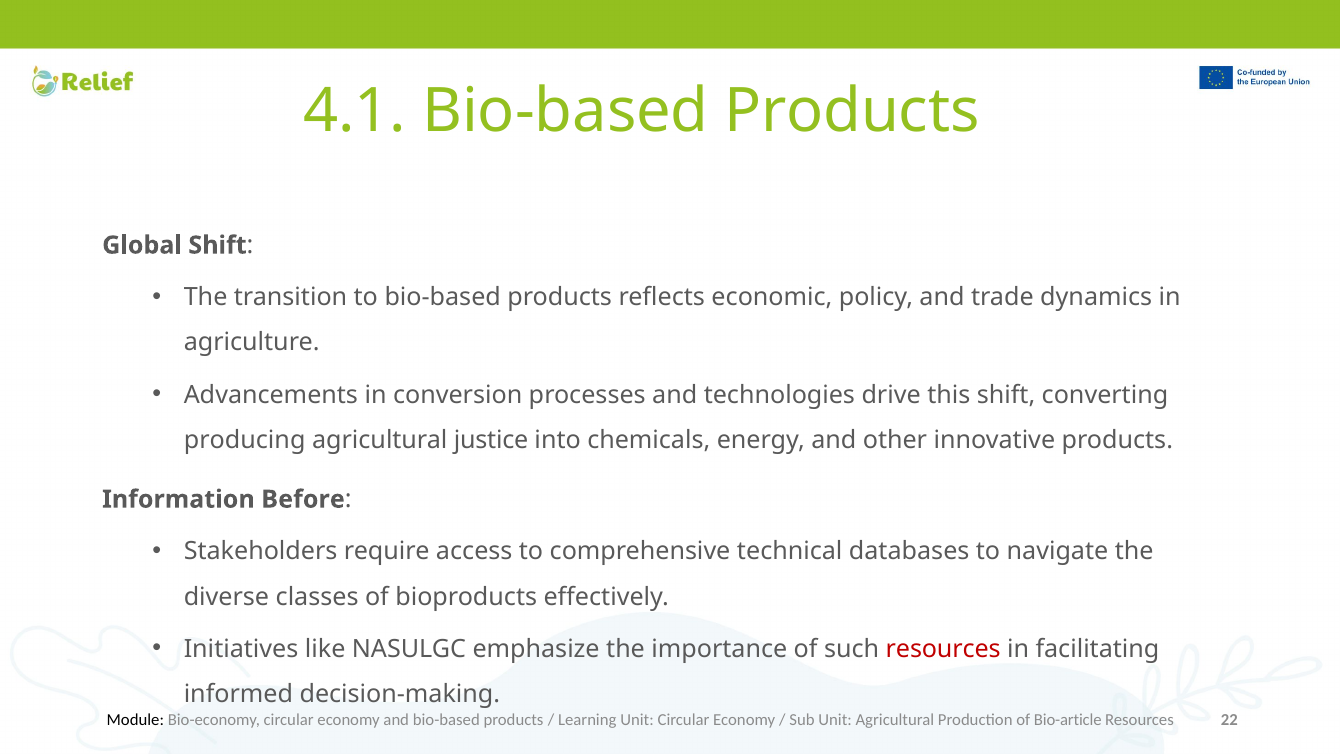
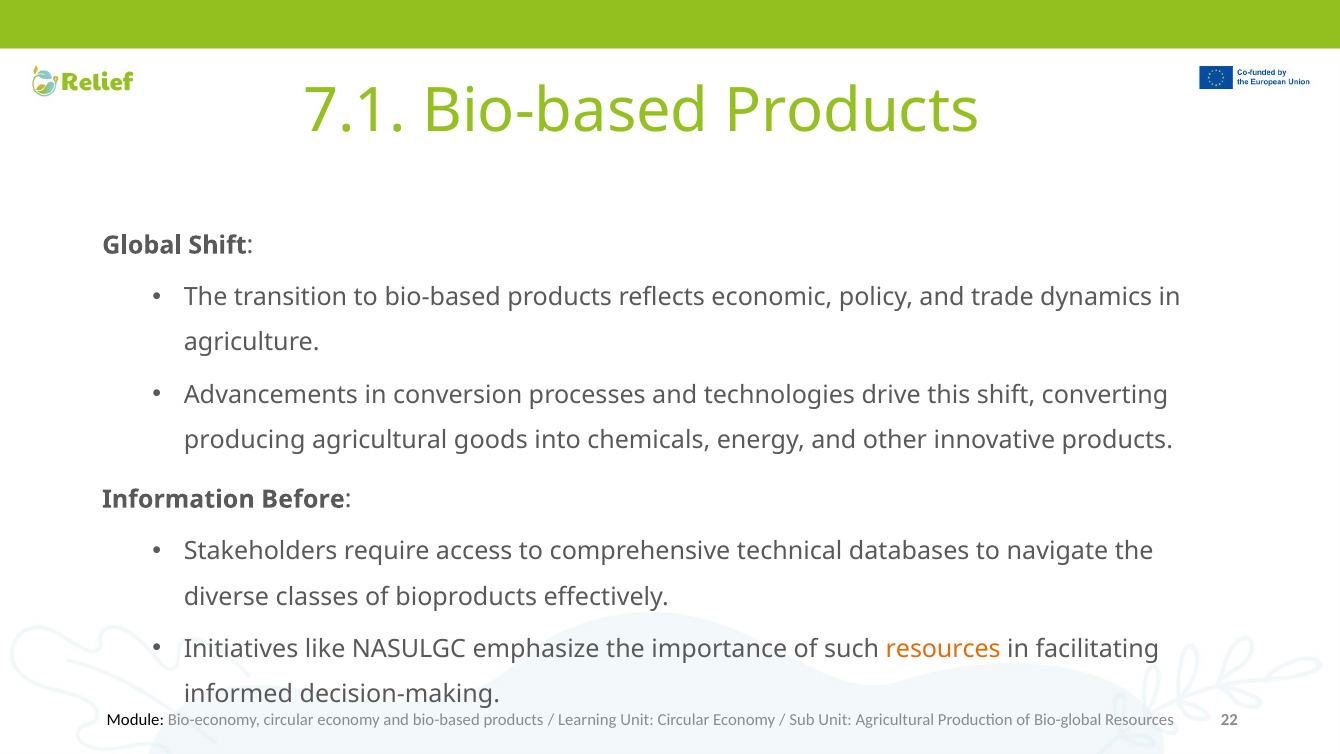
4.1: 4.1 -> 7.1
justice: justice -> goods
resources at (943, 649) colour: red -> orange
Bio-article: Bio-article -> Bio-global
